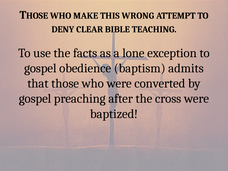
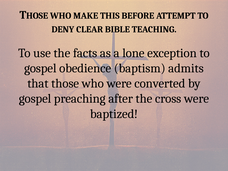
WRONG: WRONG -> BEFORE
